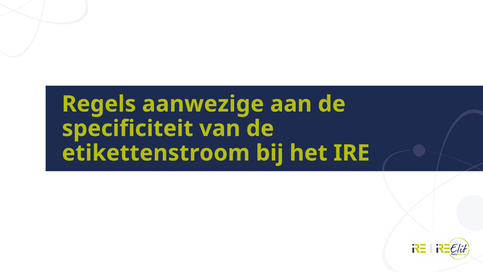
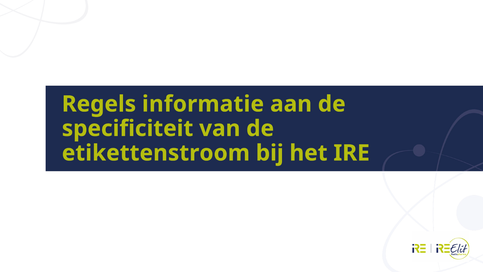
aanwezige: aanwezige -> informatie
